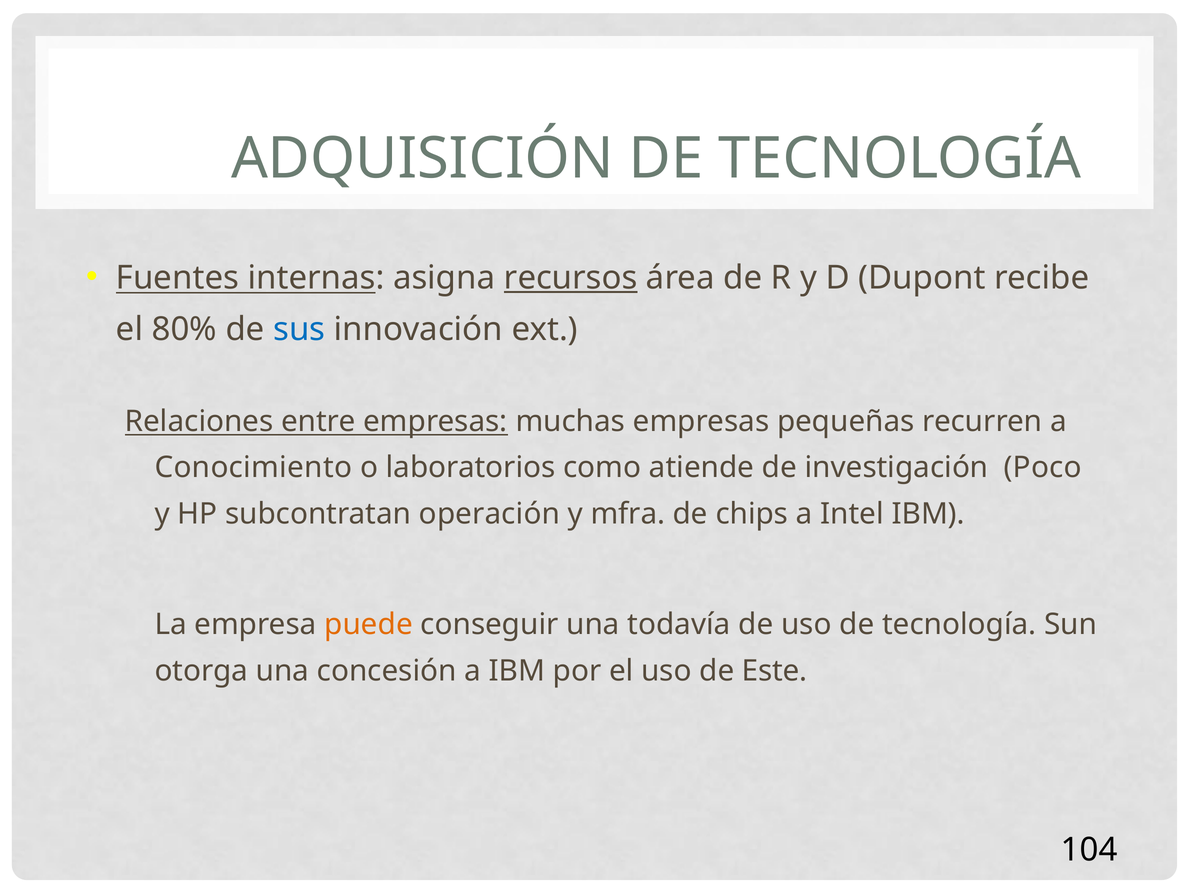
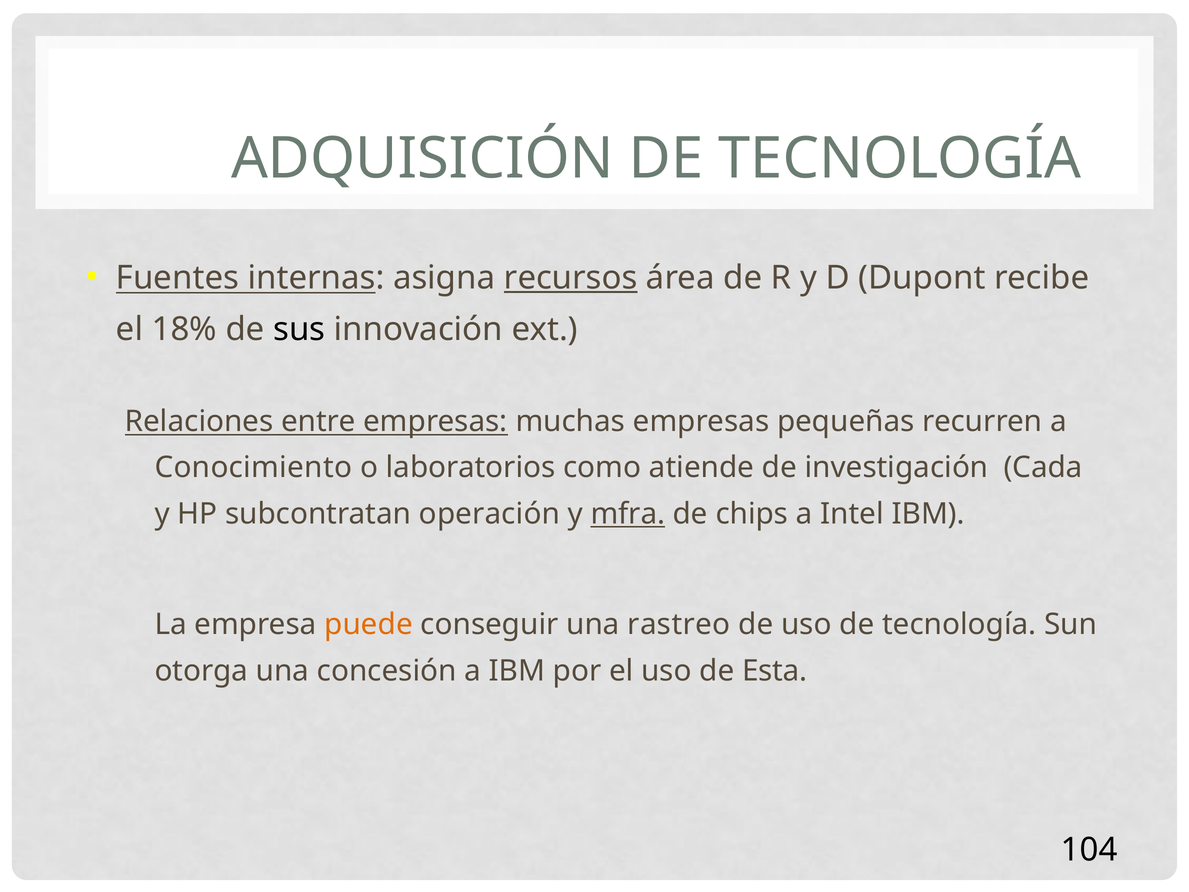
80%: 80% -> 18%
sus colour: blue -> black
Poco: Poco -> Cada
mfra underline: none -> present
todavía: todavía -> rastreo
Este: Este -> Esta
